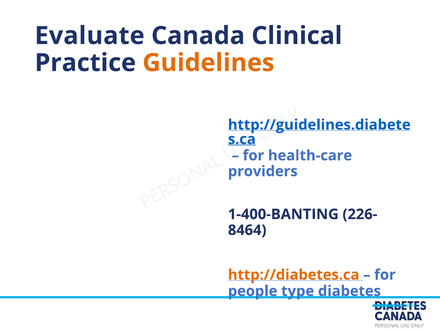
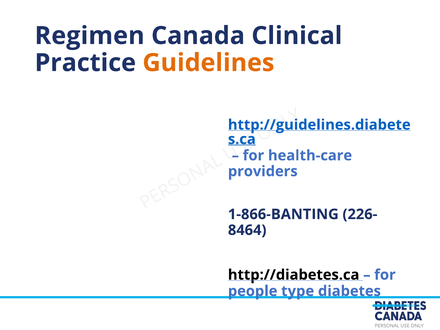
Evaluate: Evaluate -> Regimen
1-400-BANTING: 1-400-BANTING -> 1-866-BANTING
http://diabetes.ca colour: orange -> black
